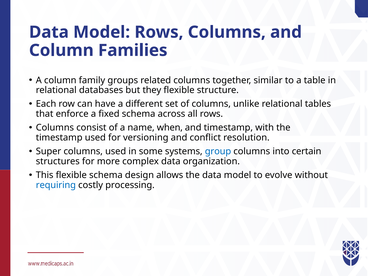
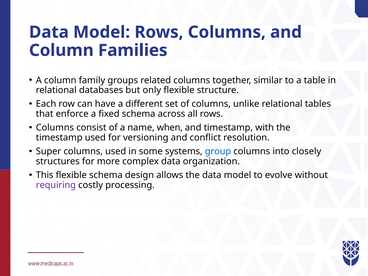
they: they -> only
certain: certain -> closely
requiring colour: blue -> purple
